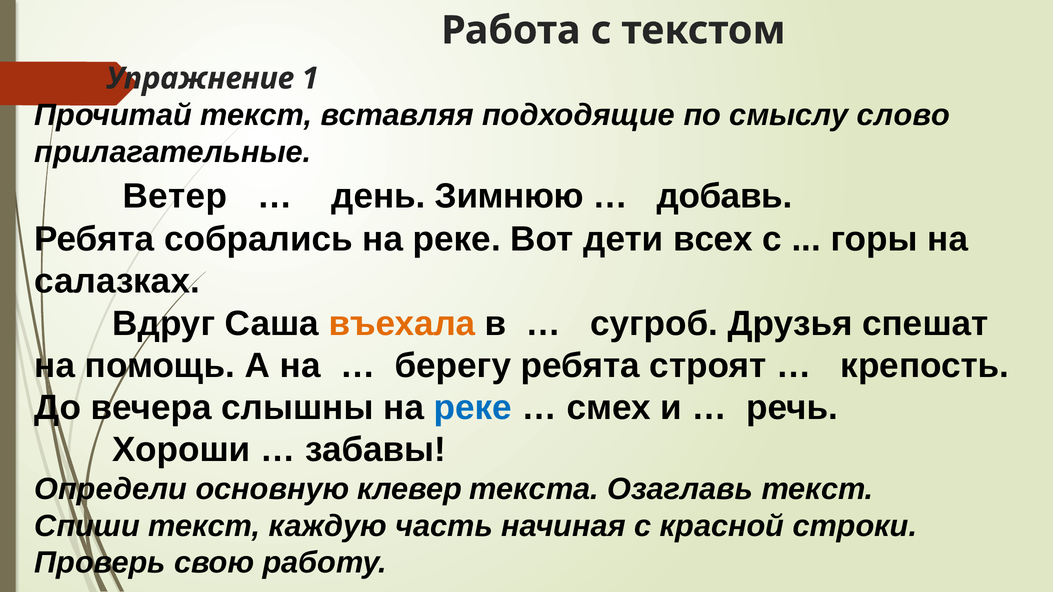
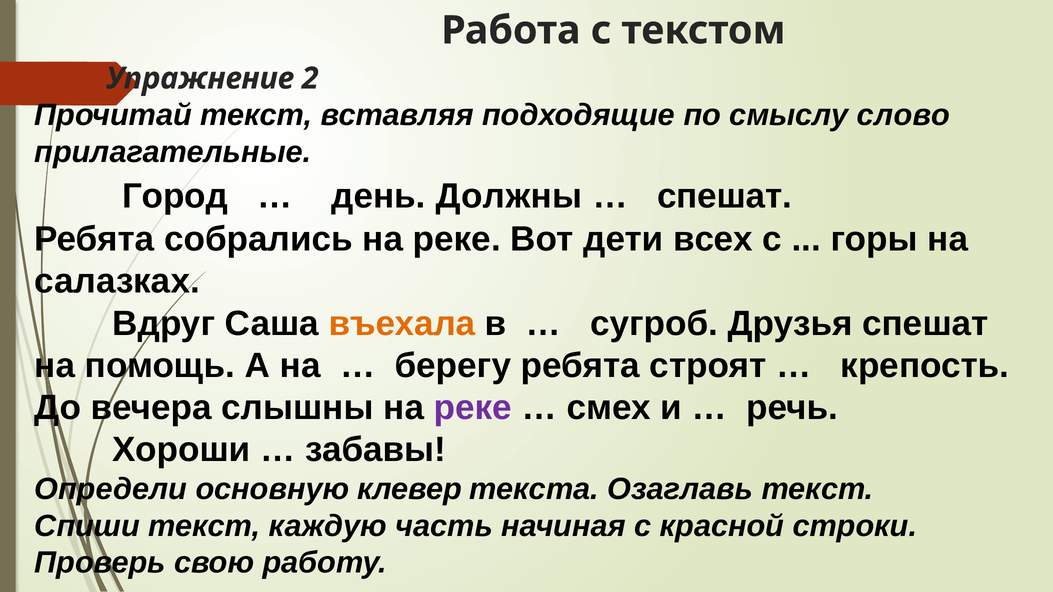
1: 1 -> 2
Ветер: Ветер -> Город
Зимнюю: Зимнюю -> Должны
добавь at (724, 196): добавь -> спешат
реке at (473, 408) colour: blue -> purple
